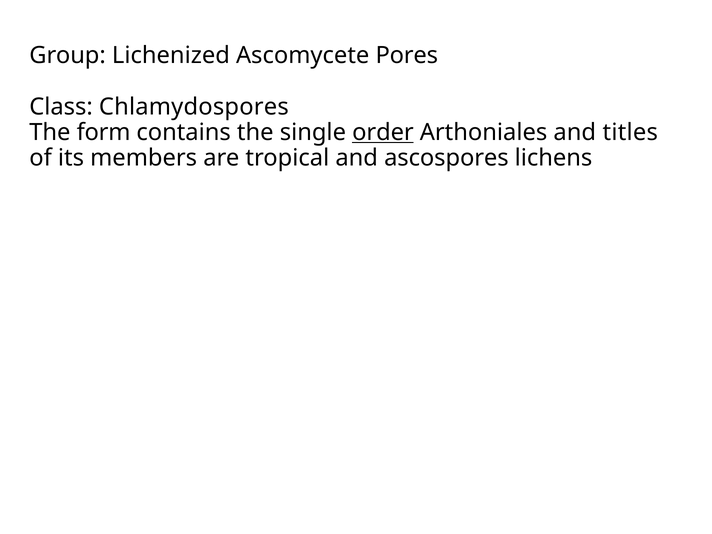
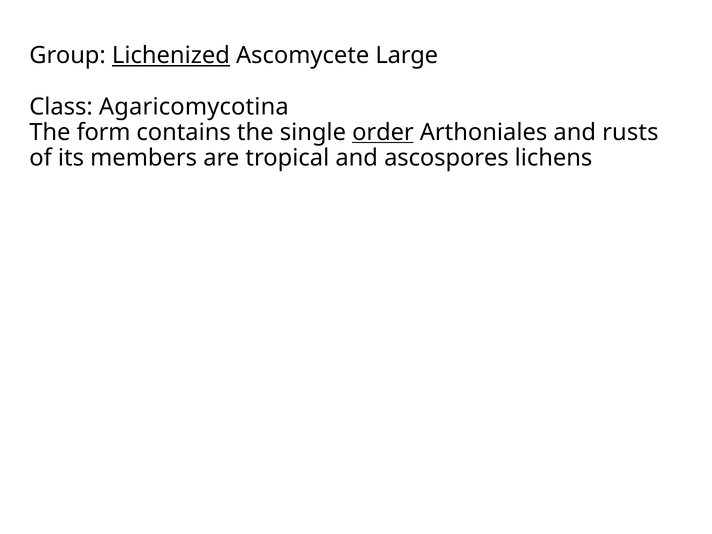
Lichenized underline: none -> present
Pores: Pores -> Large
Chlamydospores: Chlamydospores -> Agaricomycotina
titles: titles -> rusts
